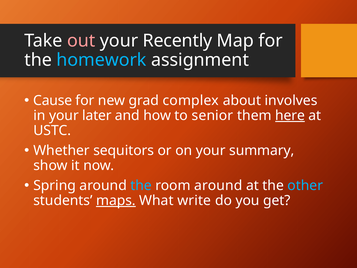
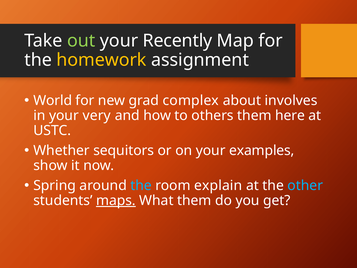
out colour: pink -> light green
homework colour: light blue -> yellow
Cause: Cause -> World
later: later -> very
senior: senior -> others
here underline: present -> none
summary: summary -> examples
room around: around -> explain
What write: write -> them
